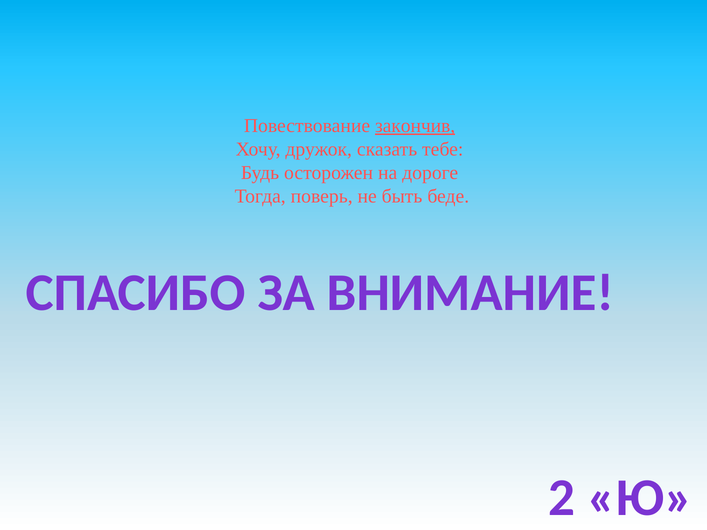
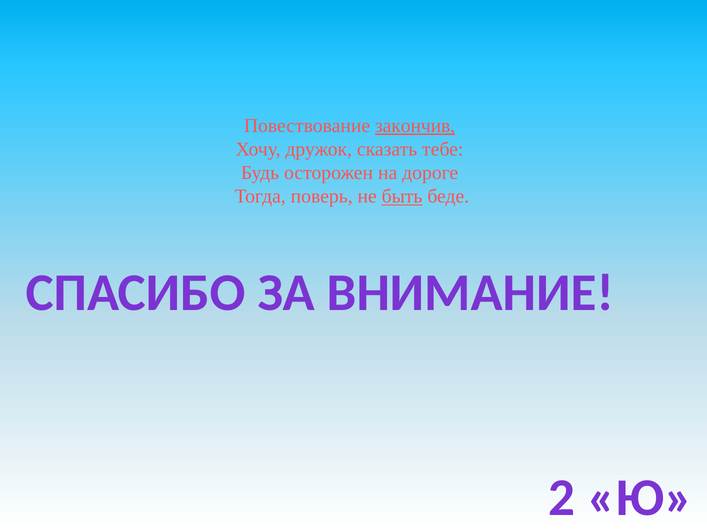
быть underline: none -> present
